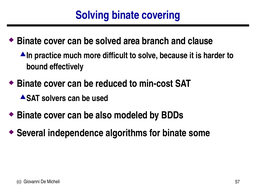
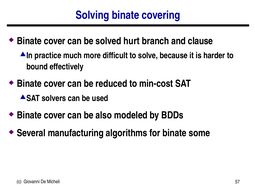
area: area -> hurt
independence: independence -> manufacturing
